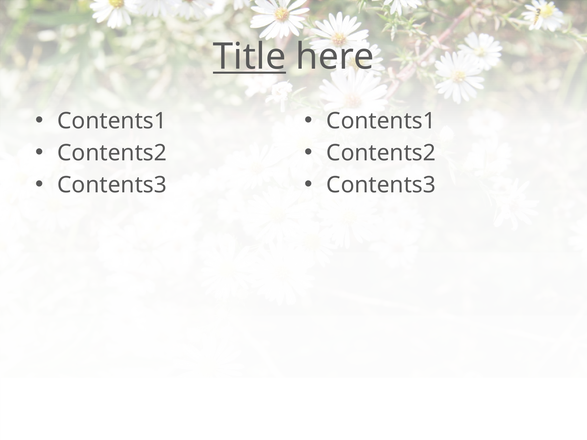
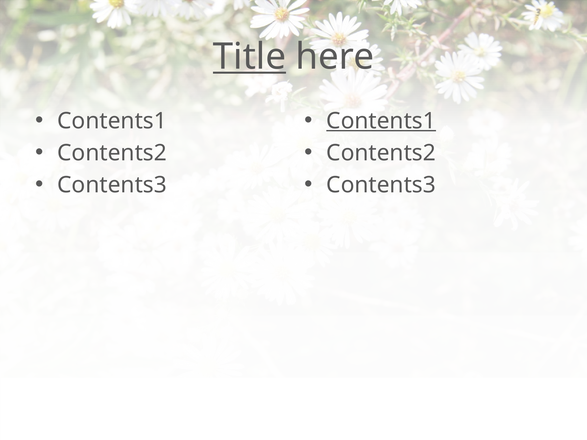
Contents1 at (381, 121) underline: none -> present
